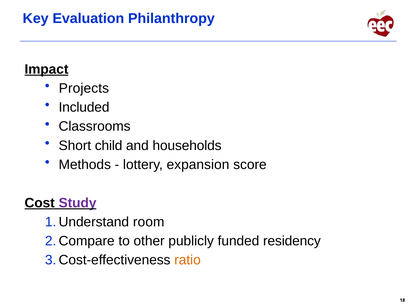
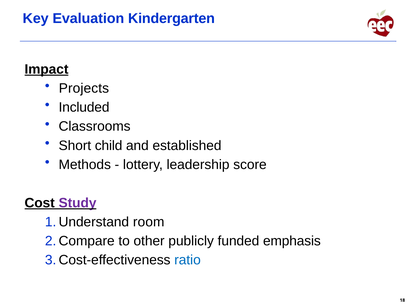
Philanthropy: Philanthropy -> Kindergarten
households: households -> established
expansion: expansion -> leadership
residency: residency -> emphasis
ratio colour: orange -> blue
